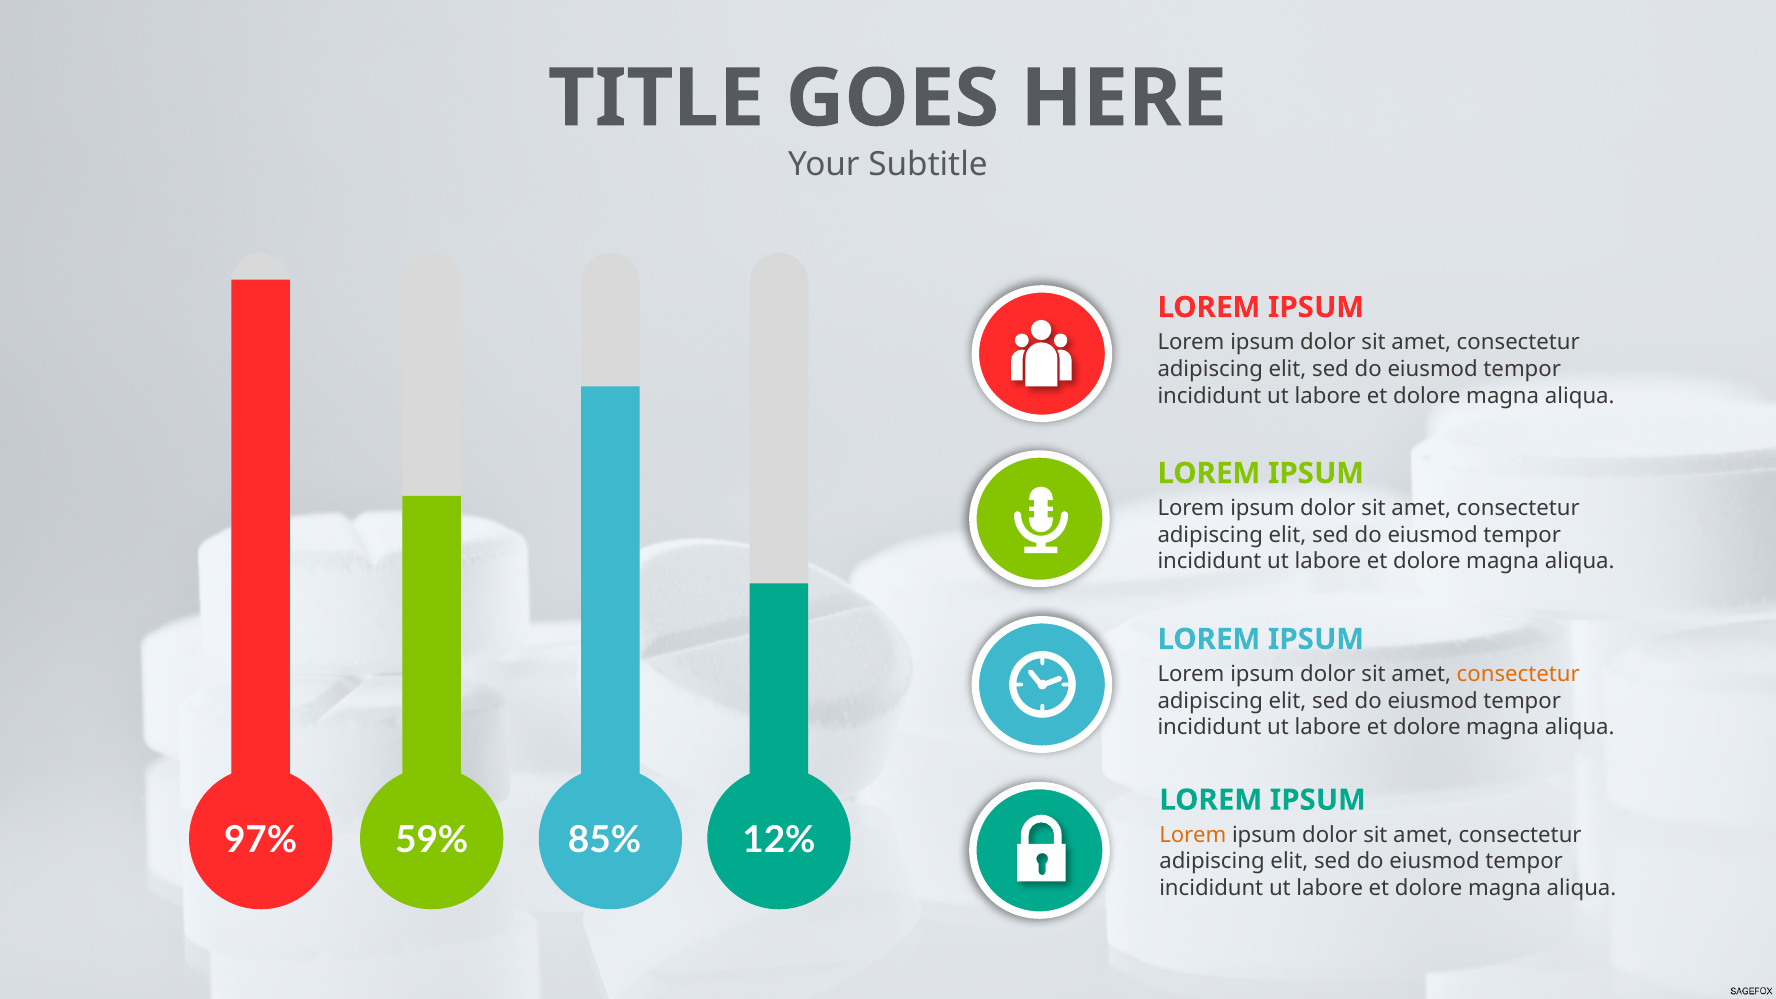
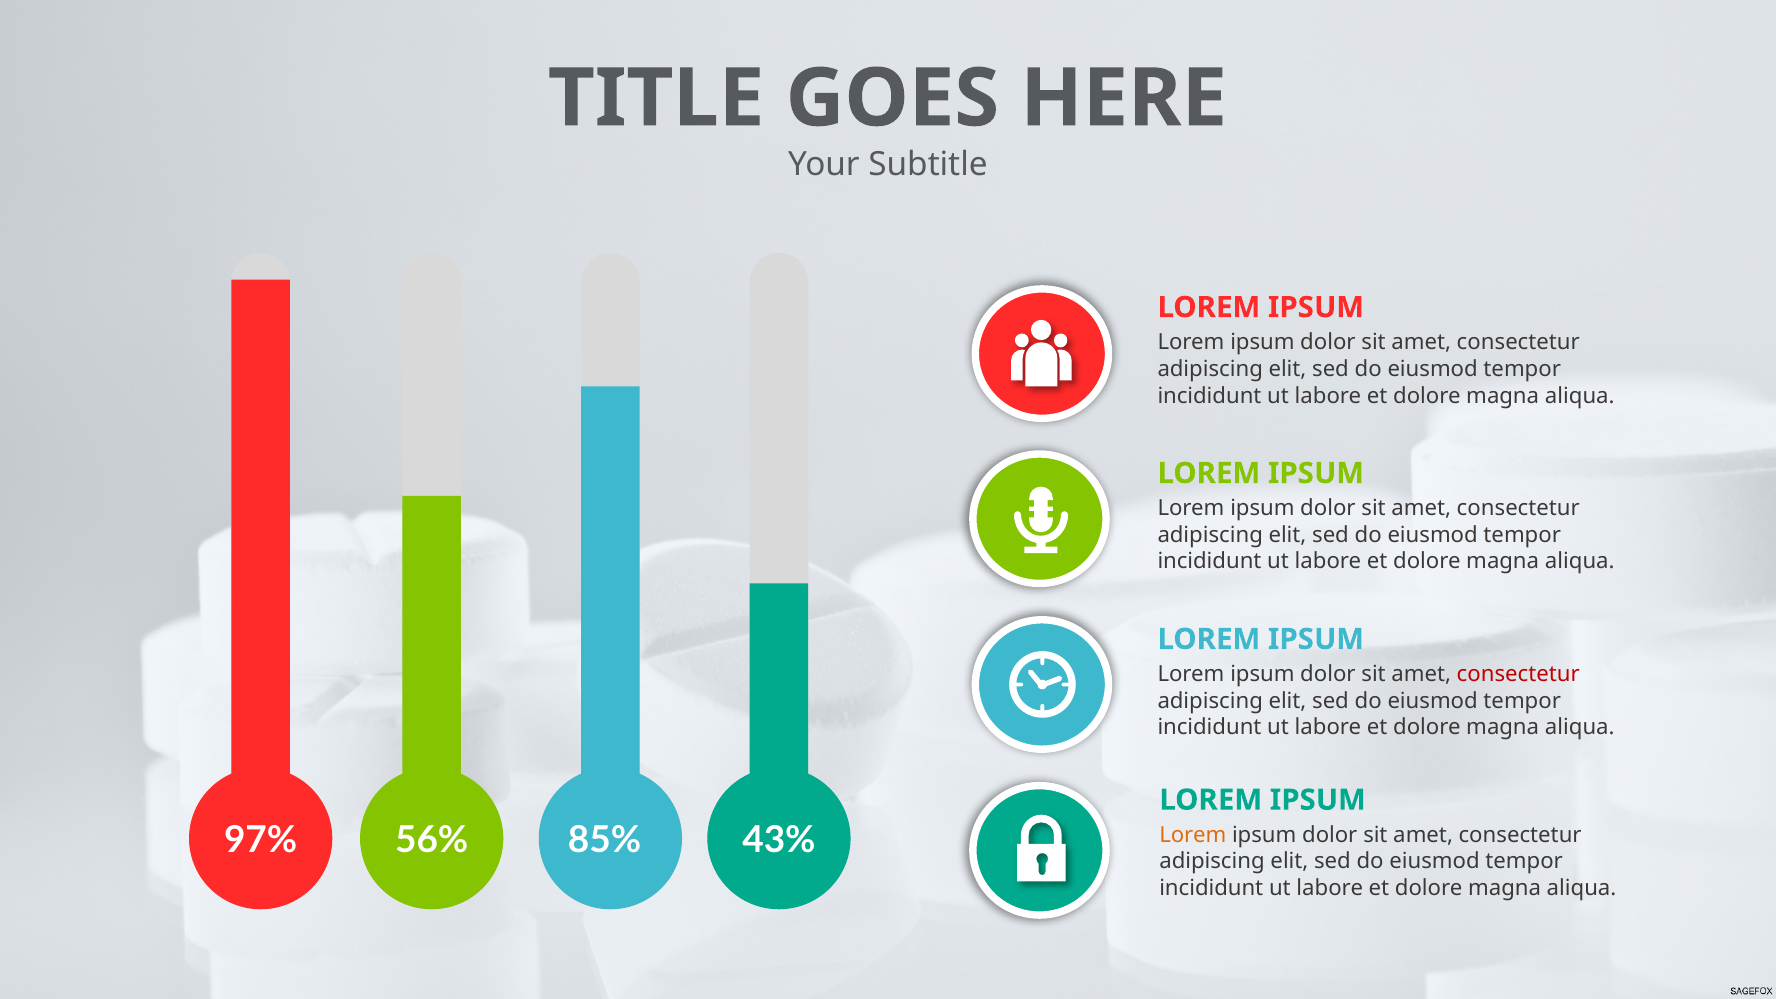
consectetur at (1518, 674) colour: orange -> red
59%: 59% -> 56%
12%: 12% -> 43%
